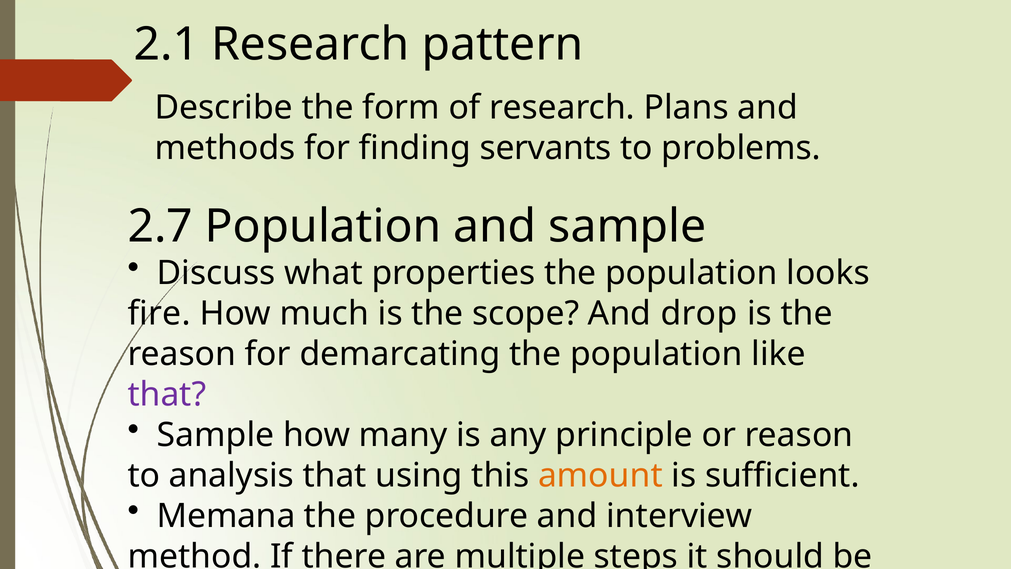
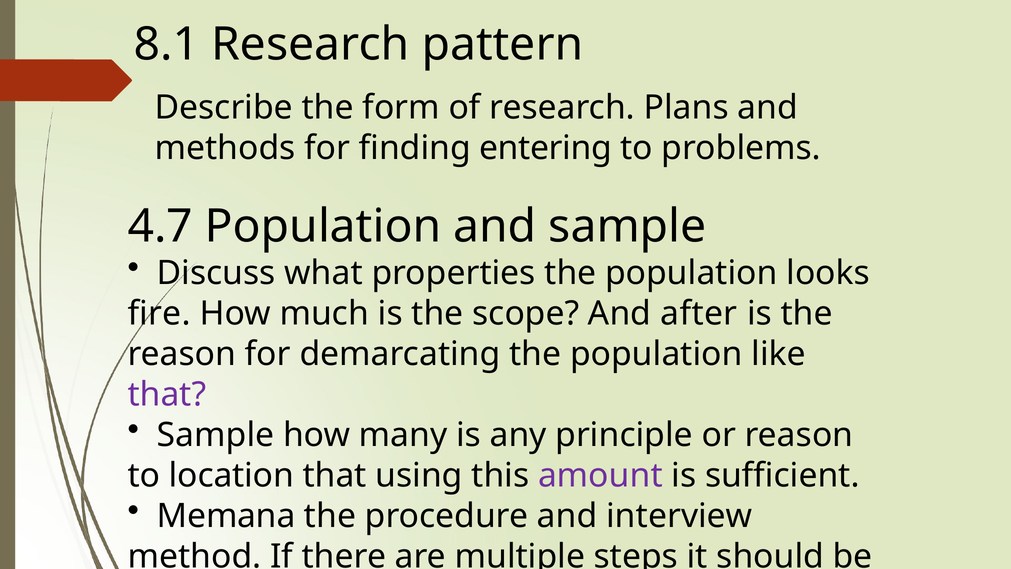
2.1: 2.1 -> 8.1
servants: servants -> entering
2.7: 2.7 -> 4.7
drop: drop -> after
analysis: analysis -> location
amount colour: orange -> purple
